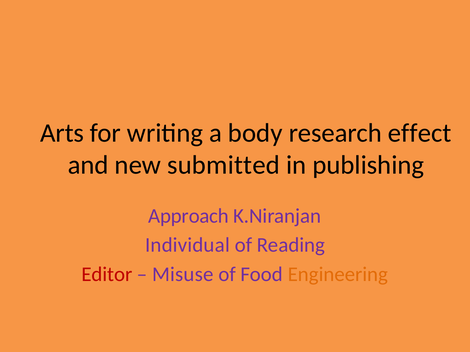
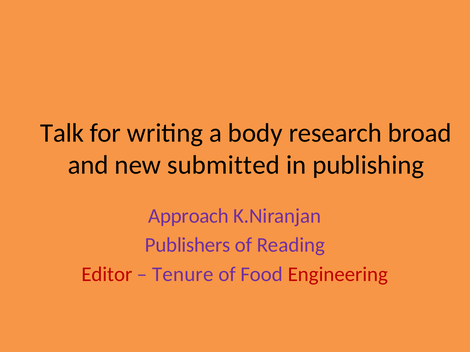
Arts: Arts -> Talk
effect: effect -> broad
Individual: Individual -> Publishers
Misuse: Misuse -> Tenure
Engineering colour: orange -> red
